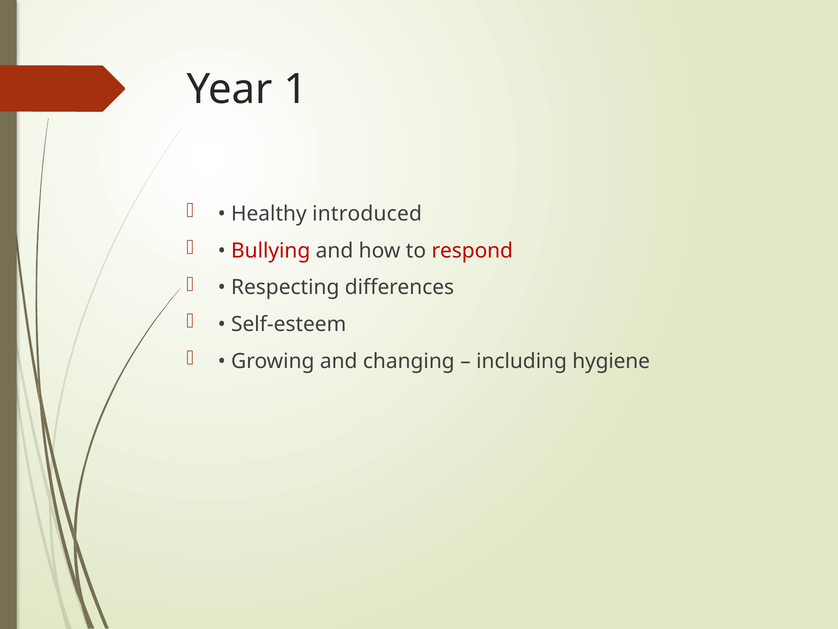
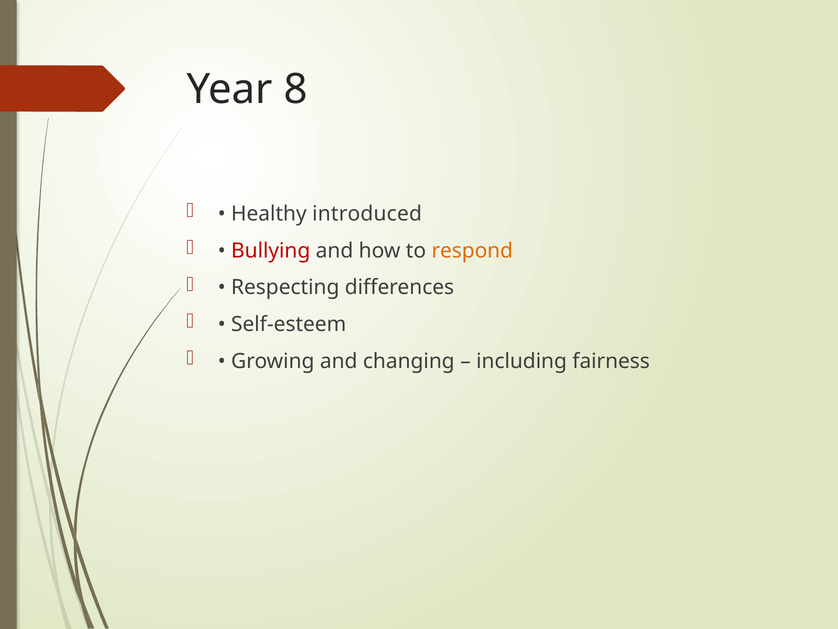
1: 1 -> 8
respond colour: red -> orange
hygiene: hygiene -> fairness
